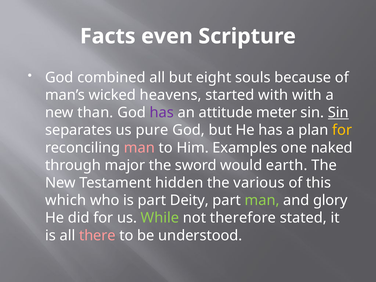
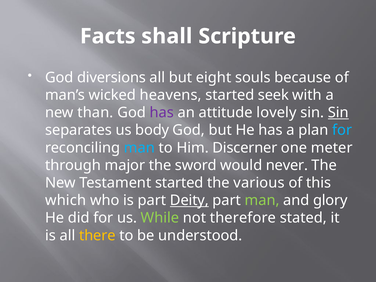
even: even -> shall
combined: combined -> diversions
started with: with -> seek
meter: meter -> lovely
pure: pure -> body
for at (342, 130) colour: yellow -> light blue
man at (139, 148) colour: pink -> light blue
Examples: Examples -> Discerner
naked: naked -> meter
earth: earth -> never
Testament hidden: hidden -> started
Deity underline: none -> present
there colour: pink -> yellow
